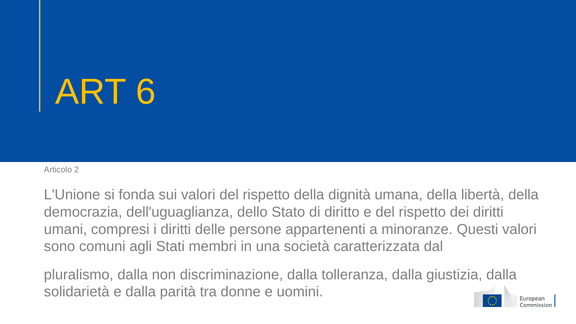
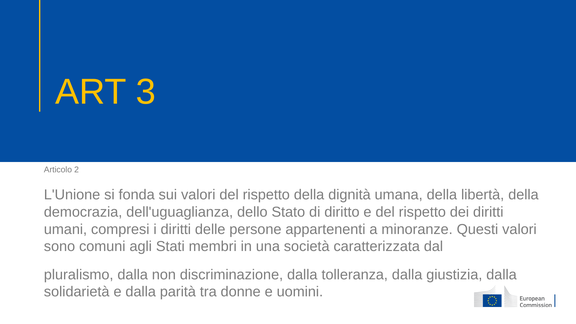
6: 6 -> 3
